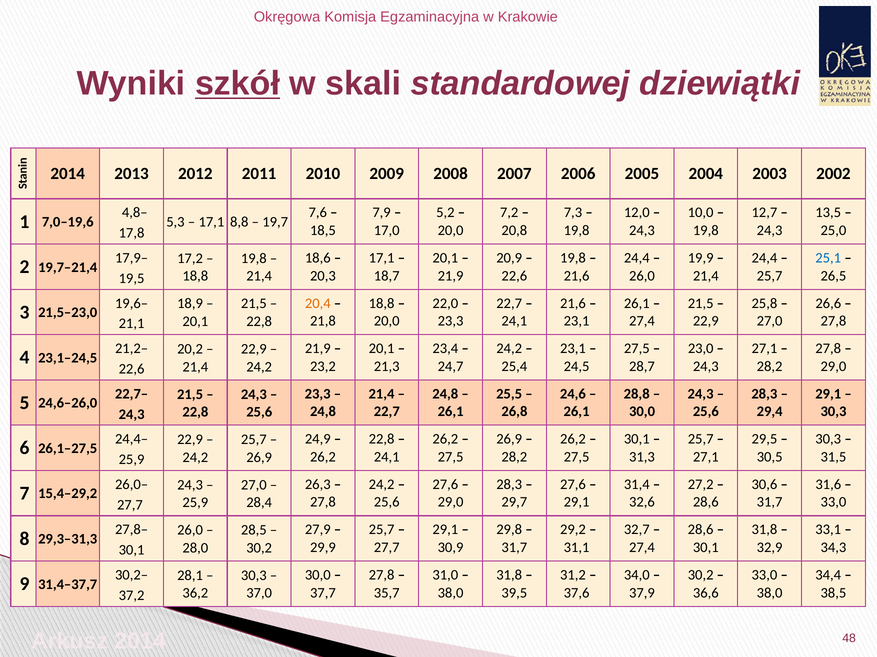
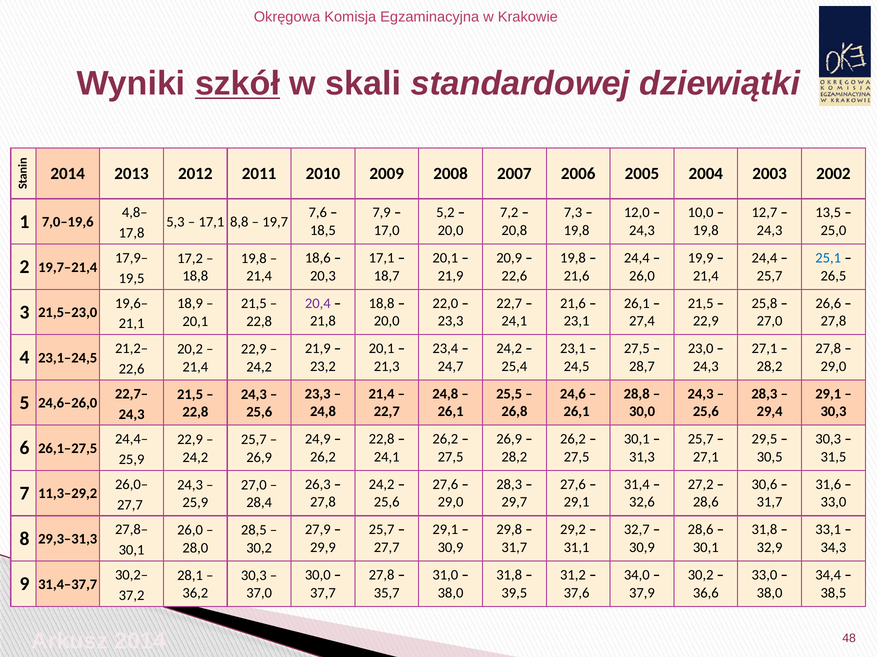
20,4 colour: orange -> purple
15,4–29,2: 15,4–29,2 -> 11,3–29,2
27,4 at (642, 548): 27,4 -> 30,9
